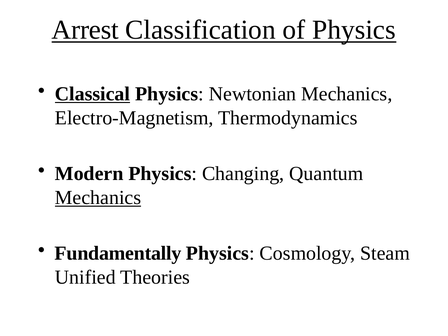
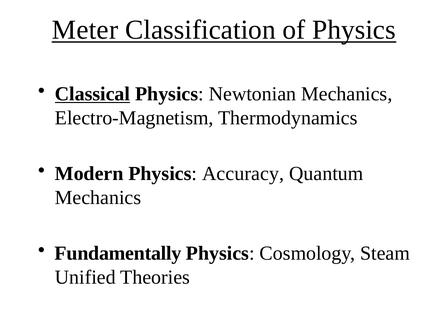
Arrest: Arrest -> Meter
Changing: Changing -> Accuracy
Mechanics at (98, 198) underline: present -> none
